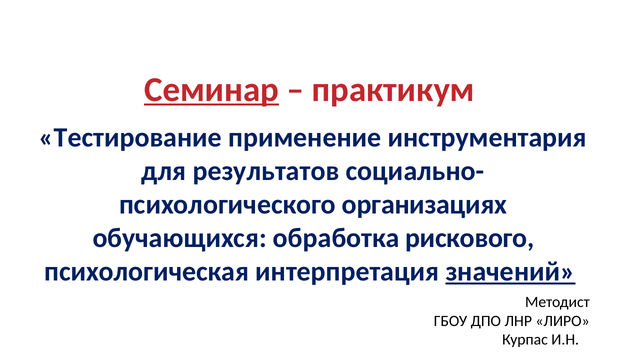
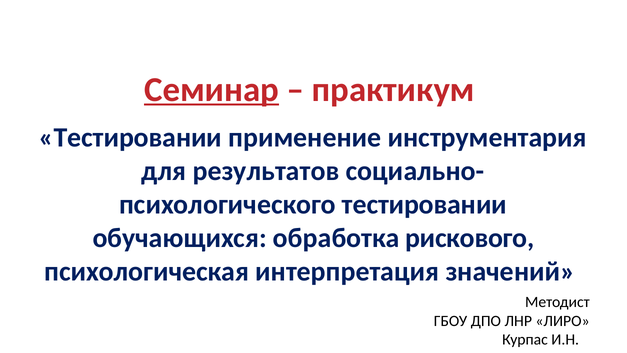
Тестирование at (130, 138): Тестирование -> Тестировании
организациях at (424, 204): организациях -> тестировании
значений underline: present -> none
